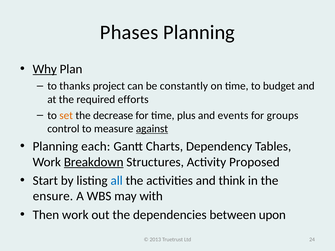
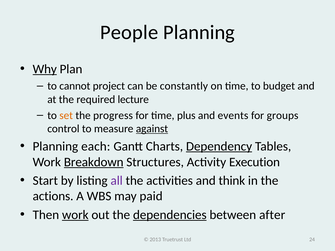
Phases: Phases -> People
thanks: thanks -> cannot
efforts: efforts -> lecture
decrease: decrease -> progress
Dependency underline: none -> present
Proposed: Proposed -> Execution
all colour: blue -> purple
ensure: ensure -> actions
with: with -> paid
work at (75, 215) underline: none -> present
dependencies underline: none -> present
upon: upon -> after
